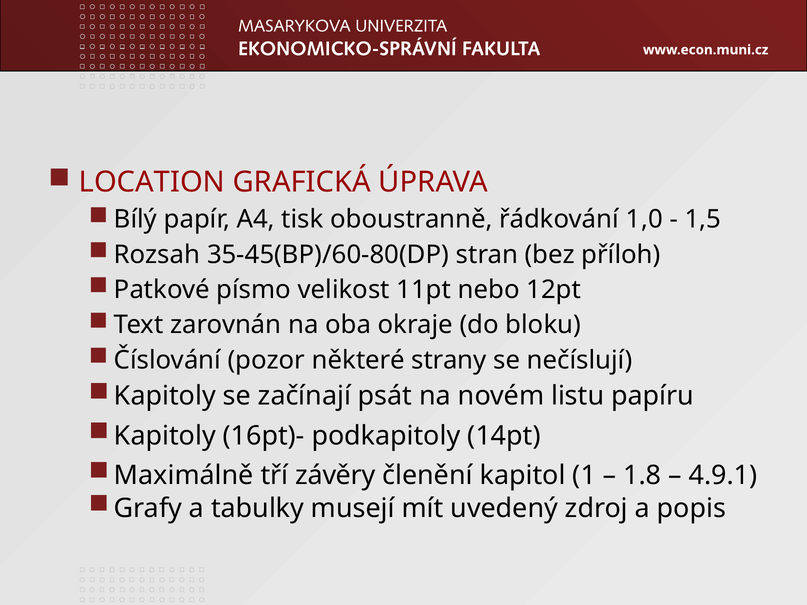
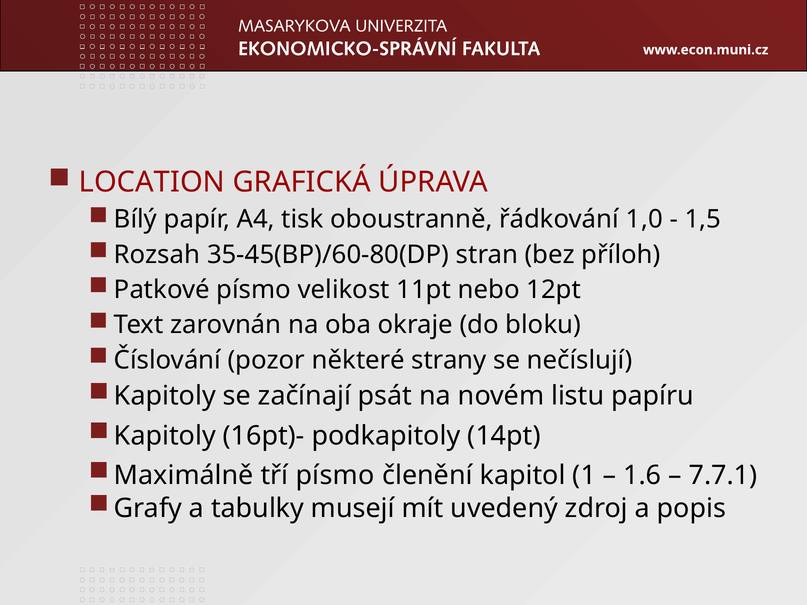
tří závěry: závěry -> písmo
1.8: 1.8 -> 1.6
4.9.1: 4.9.1 -> 7.7.1
